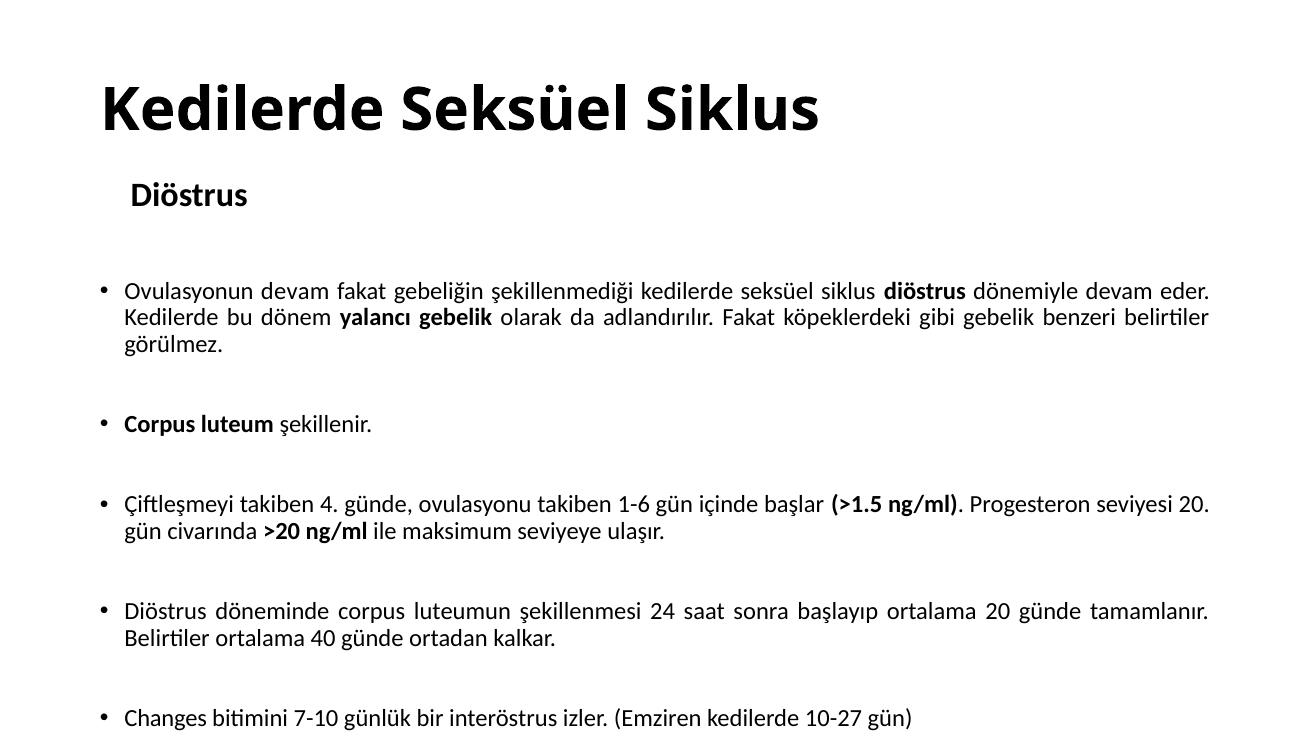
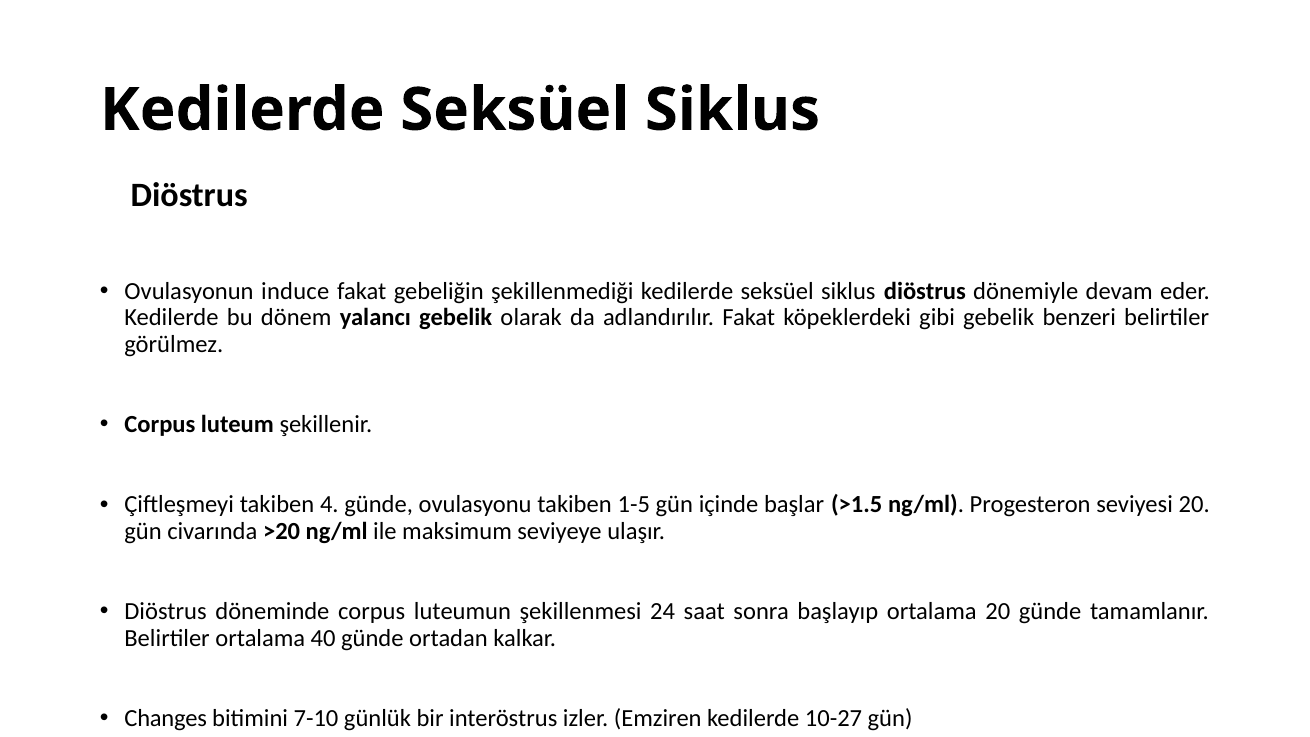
Ovulasyonun devam: devam -> induce
1-6: 1-6 -> 1-5
